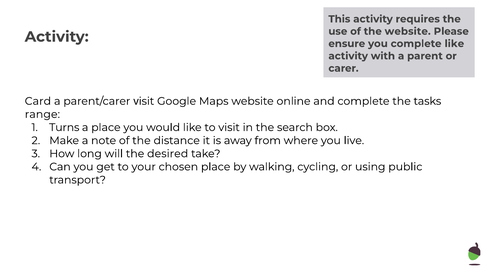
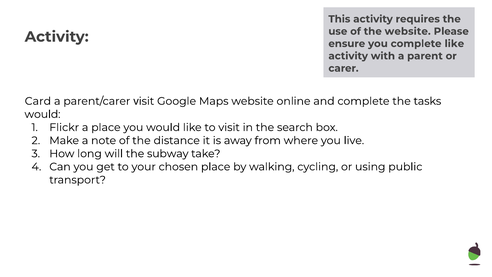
range at (42, 114): range -> would
Turns: Turns -> Flickr
desired: desired -> subway
